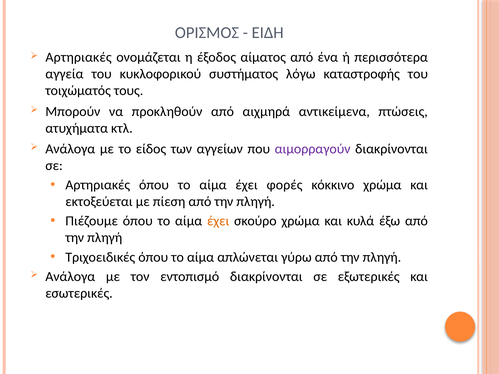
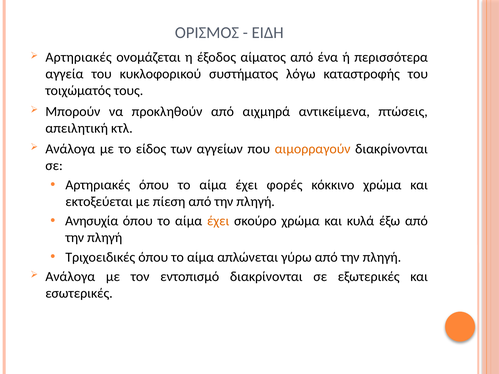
ατυχήματα: ατυχήματα -> απειλητική
αιμορραγούν colour: purple -> orange
Πιέζουμε: Πιέζουμε -> Ανησυχία
